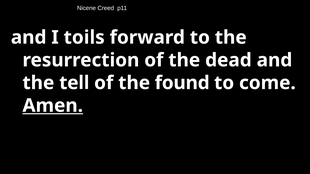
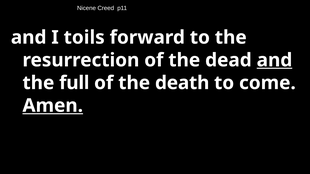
and at (274, 60) underline: none -> present
tell: tell -> full
found: found -> death
